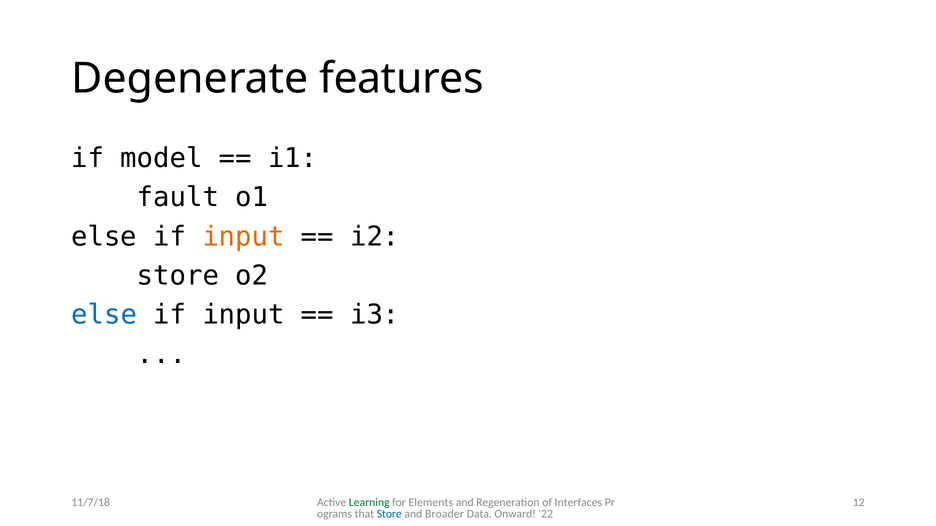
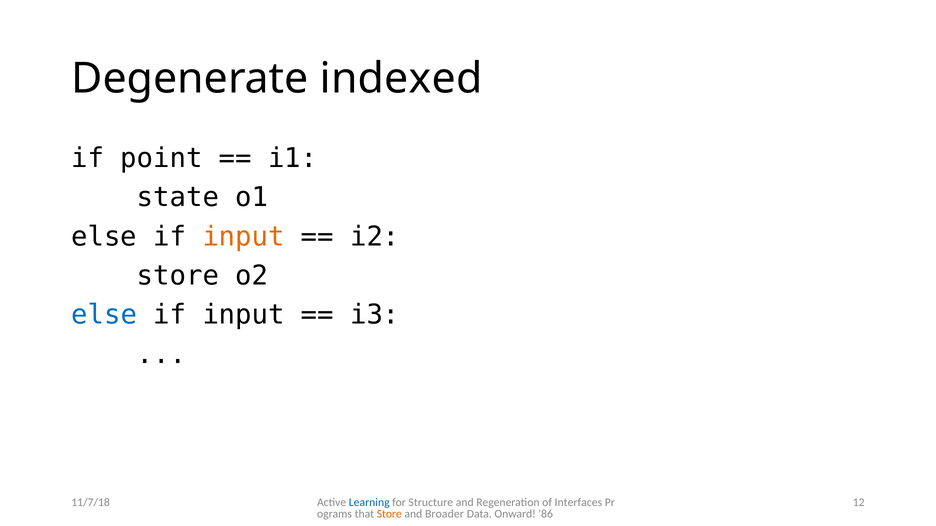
features: features -> indexed
model: model -> point
fault: fault -> state
Learning colour: green -> blue
Elements: Elements -> Structure
Store at (389, 514) colour: blue -> orange
22: 22 -> 86
